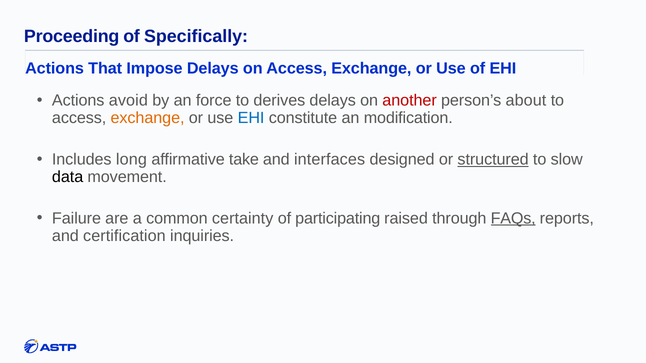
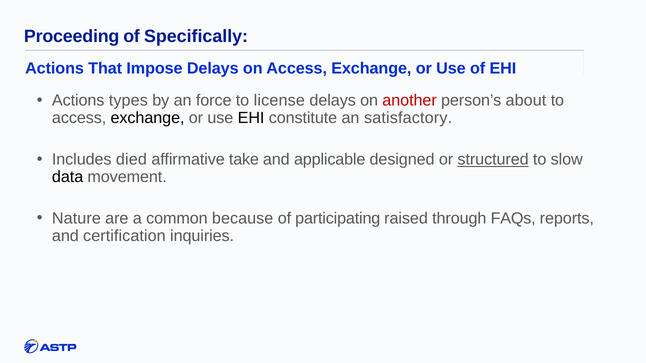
avoid: avoid -> types
derives: derives -> license
exchange at (148, 118) colour: orange -> black
EHI at (251, 118) colour: blue -> black
modification: modification -> satisfactory
long: long -> died
interfaces: interfaces -> applicable
Failure: Failure -> Nature
certainty: certainty -> because
FAQs underline: present -> none
